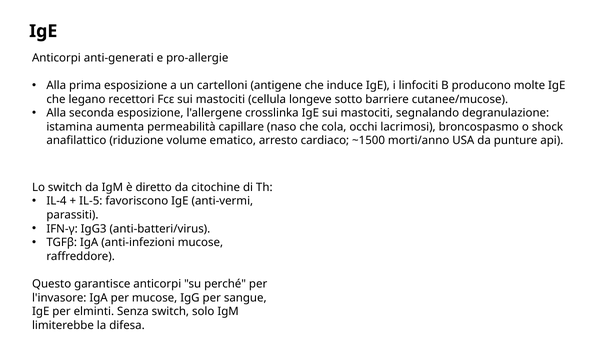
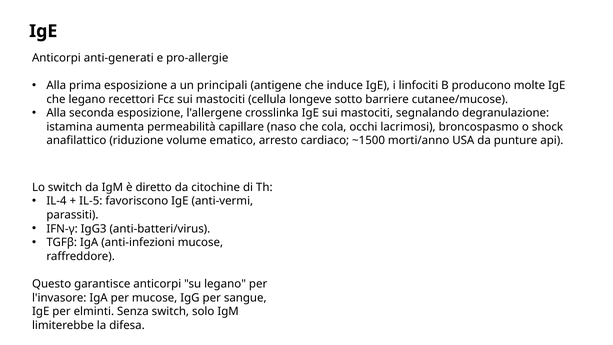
cartelloni: cartelloni -> principali
su perché: perché -> legano
